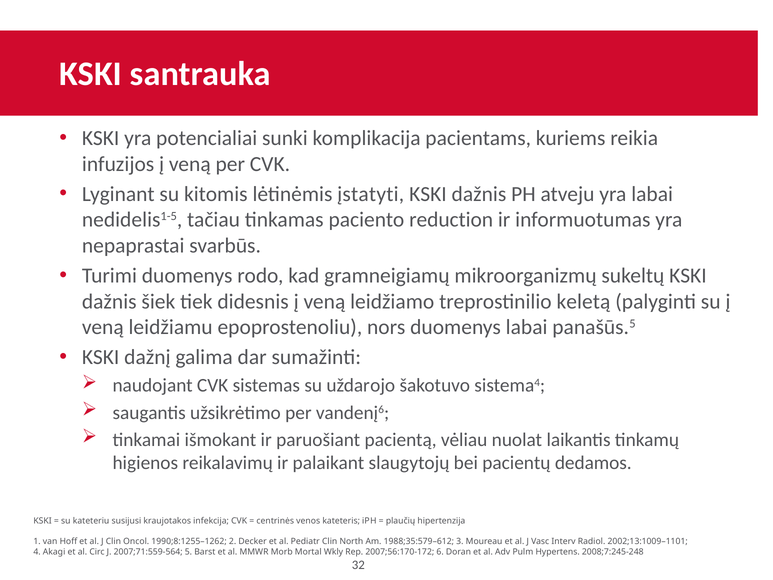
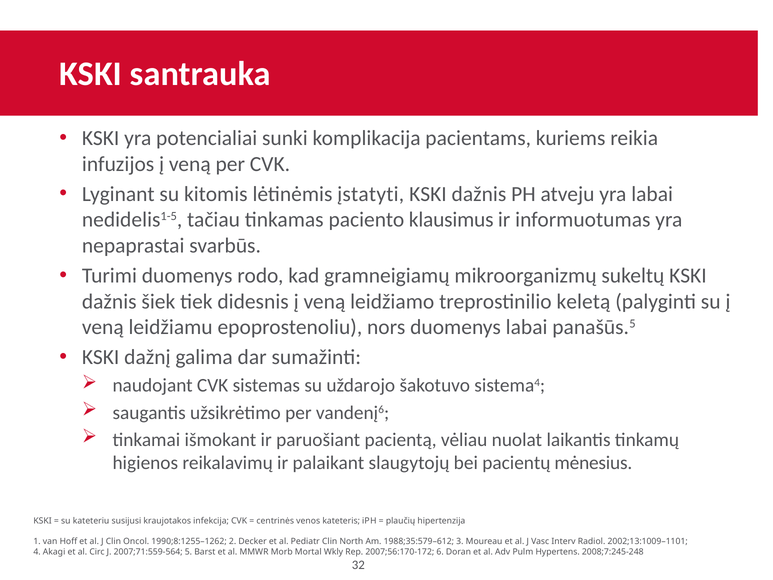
reduction: reduction -> klausimus
dedamos: dedamos -> mėnesius
